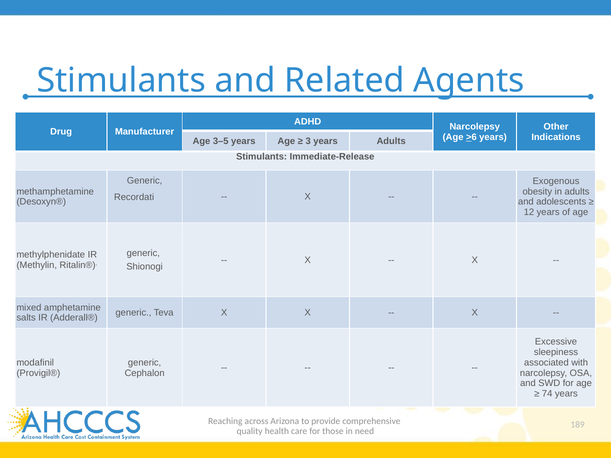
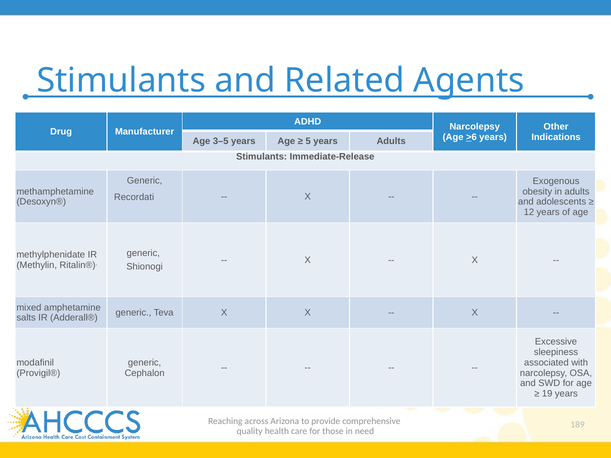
3: 3 -> 5
74: 74 -> 19
